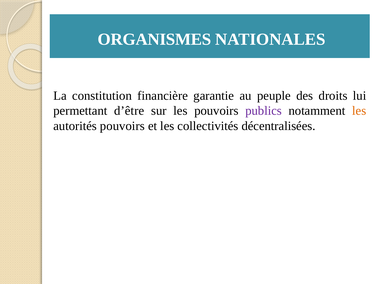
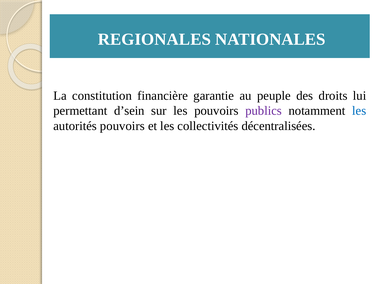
ORGANISMES: ORGANISMES -> REGIONALES
d’être: d’être -> d’sein
les at (359, 111) colour: orange -> blue
